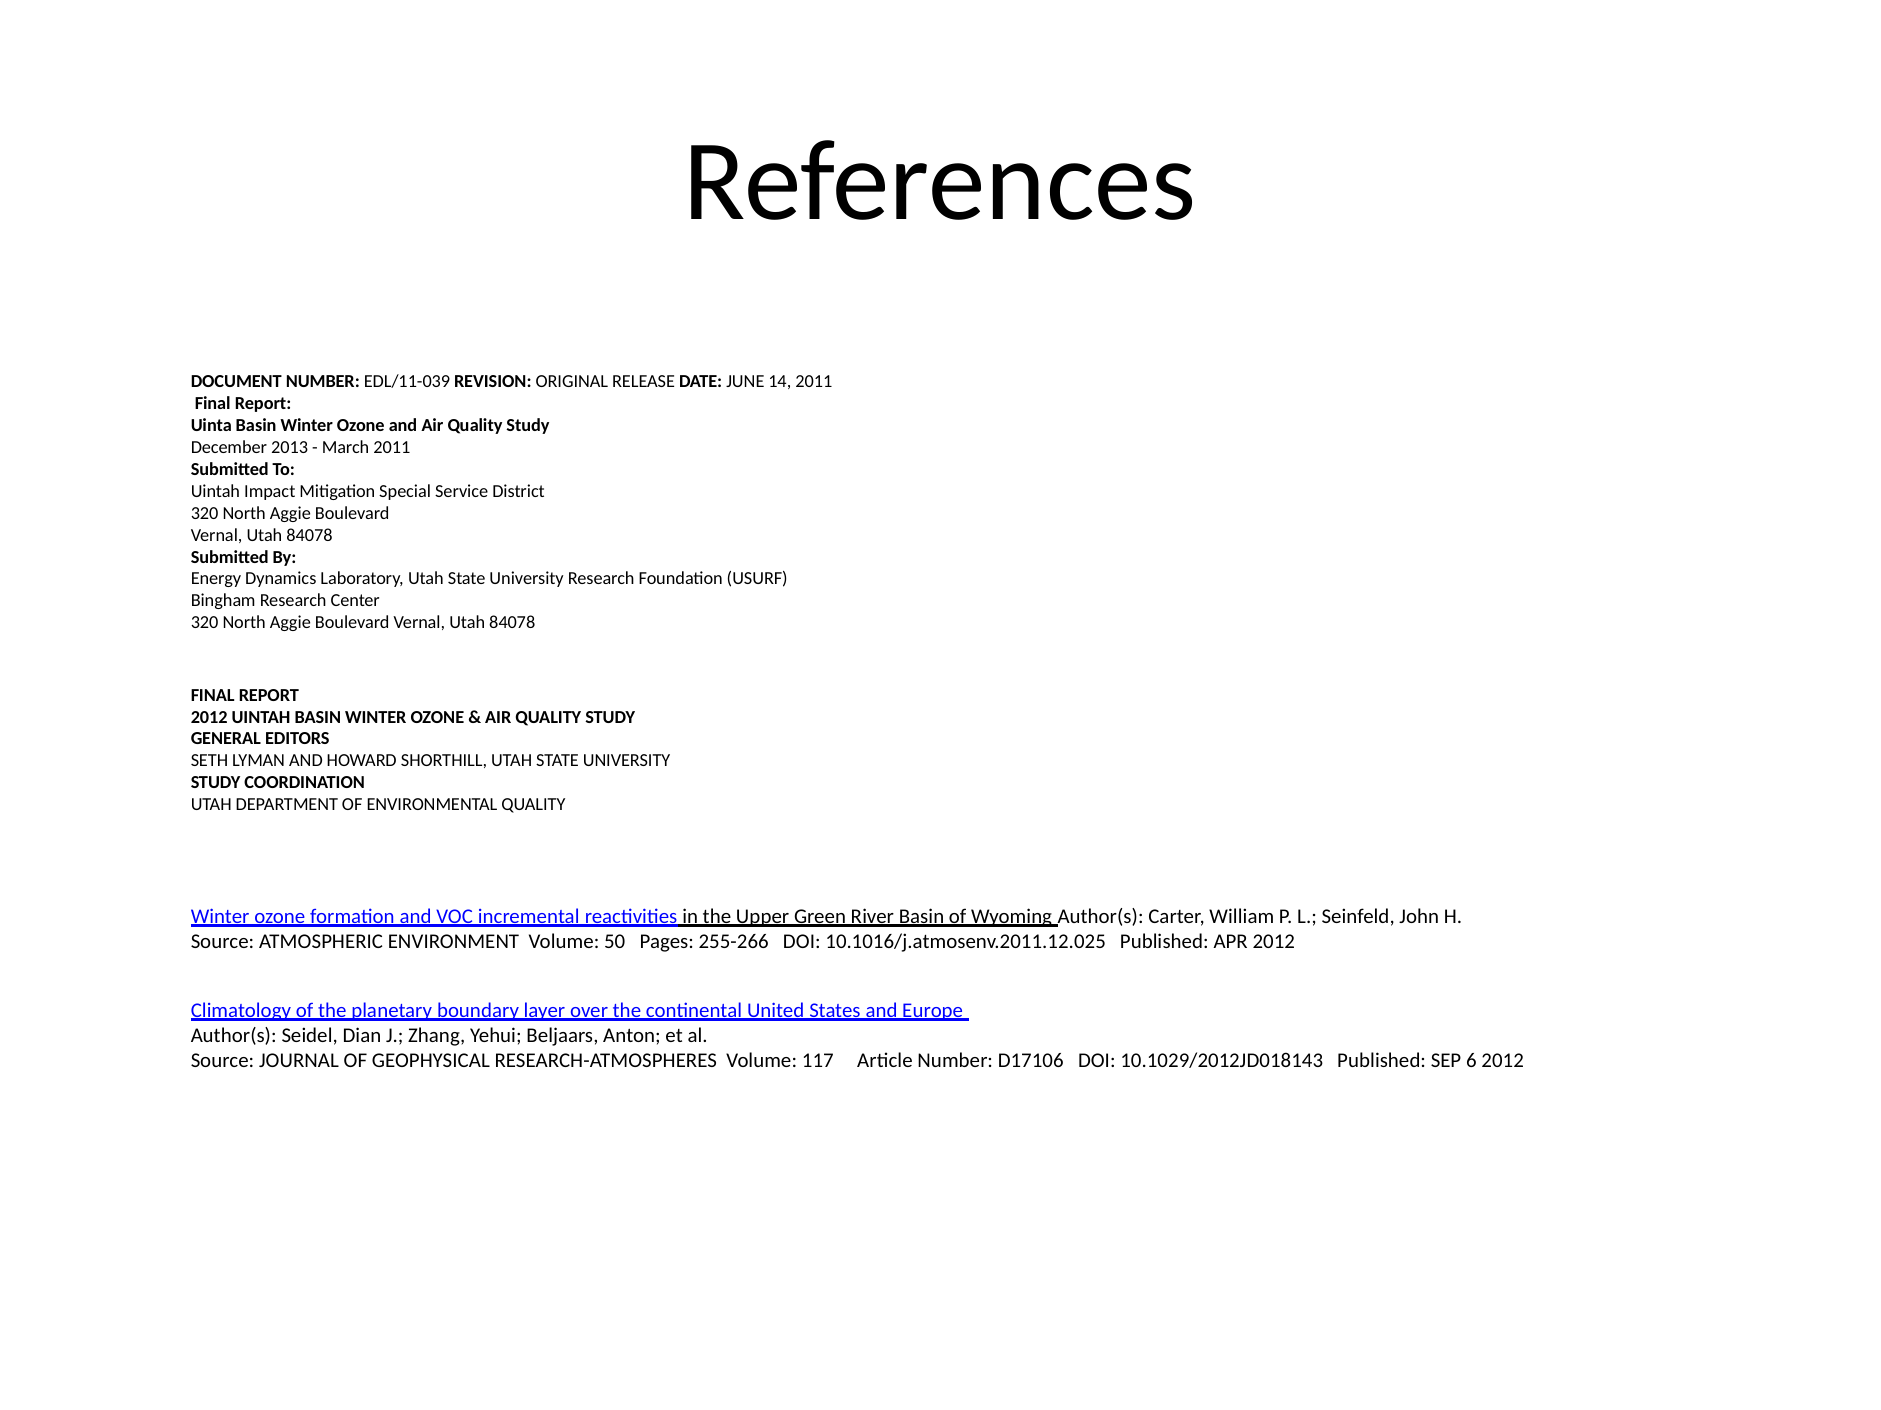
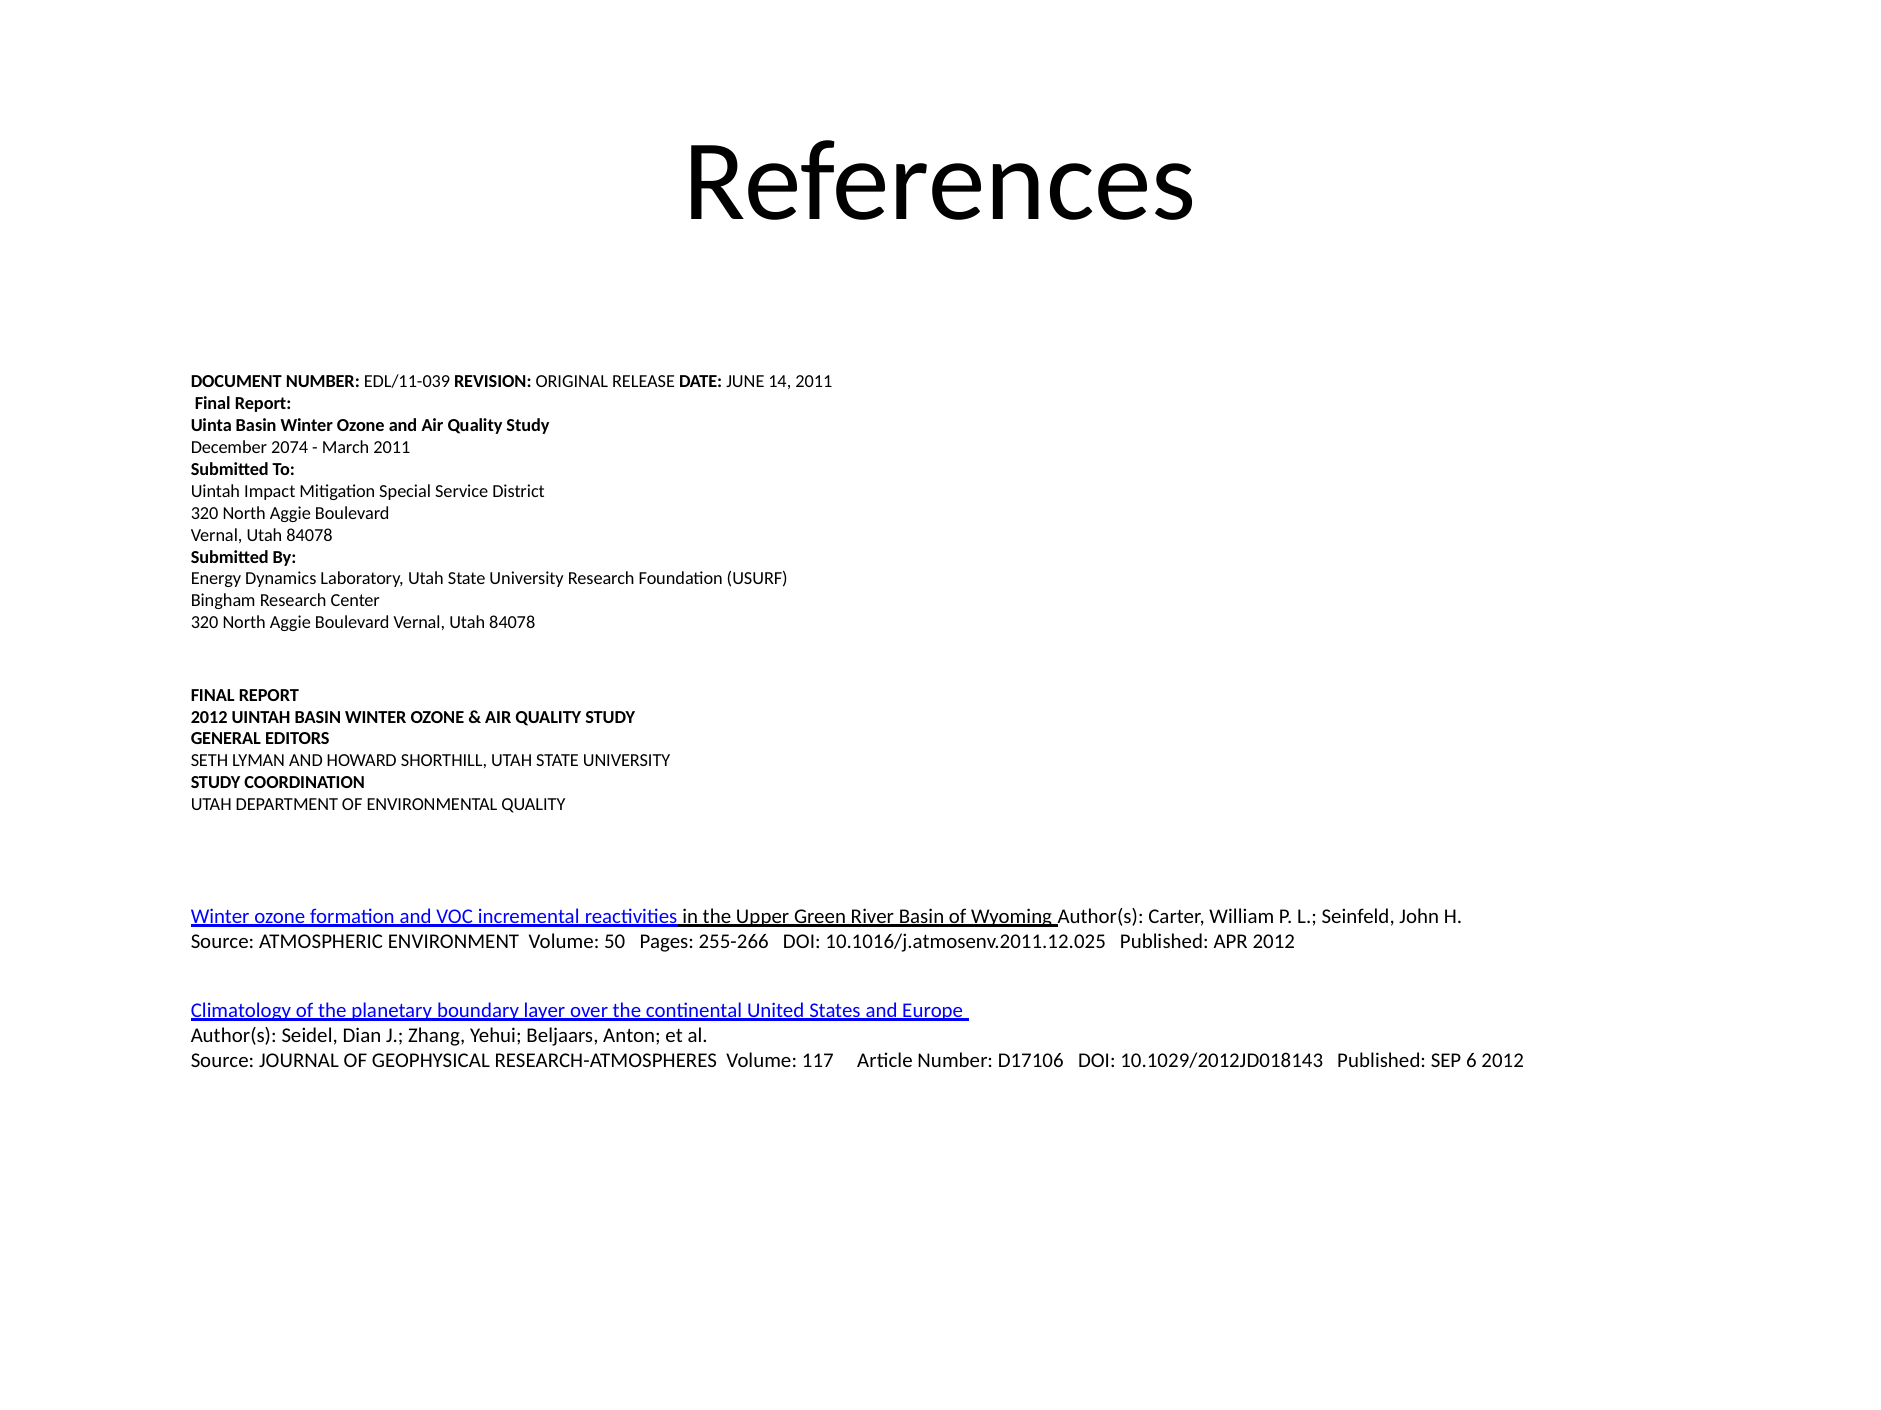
2013: 2013 -> 2074
